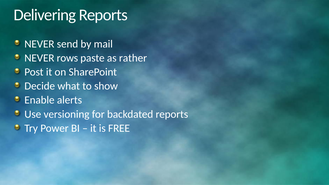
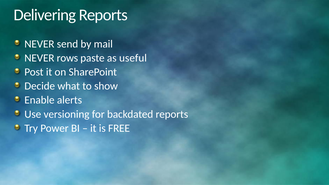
rather: rather -> useful
